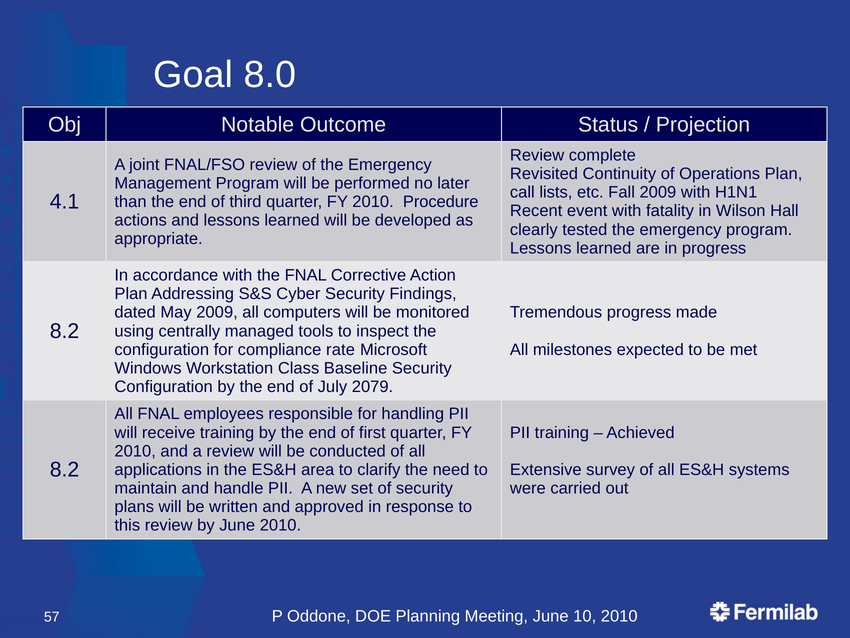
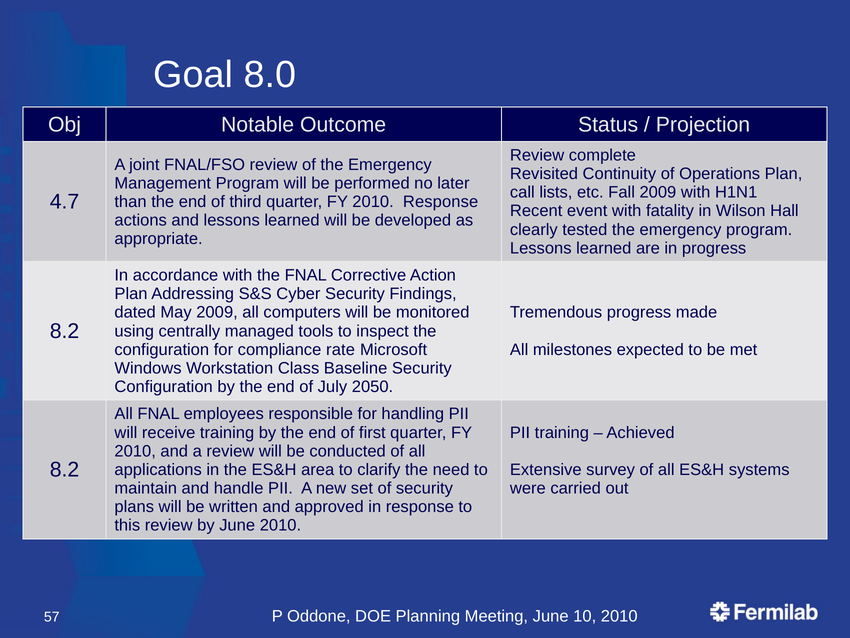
4.1: 4.1 -> 4.7
2010 Procedure: Procedure -> Response
2079: 2079 -> 2050
